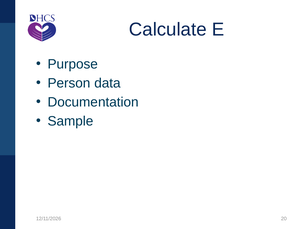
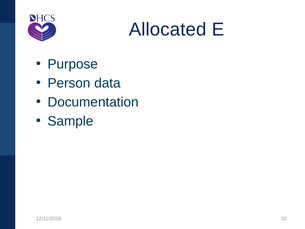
Calculate: Calculate -> Allocated
